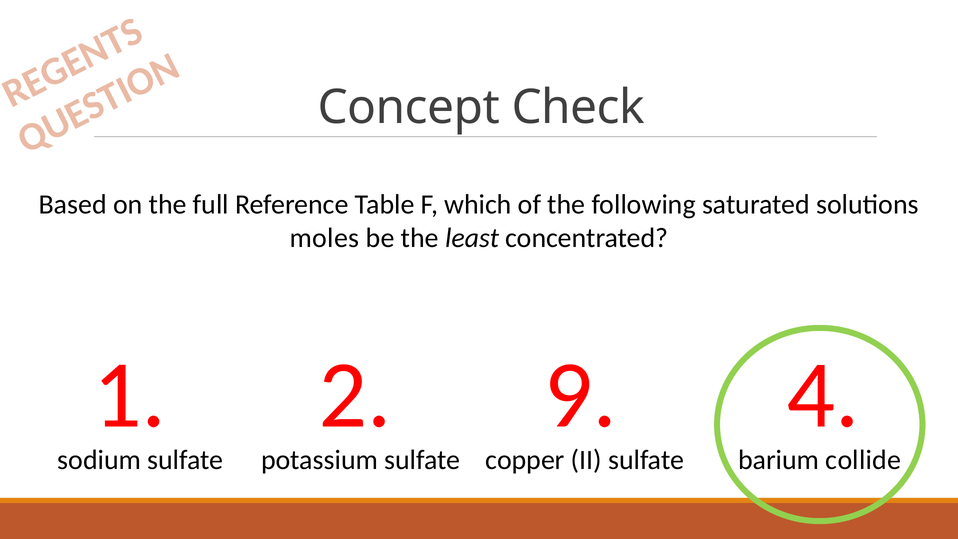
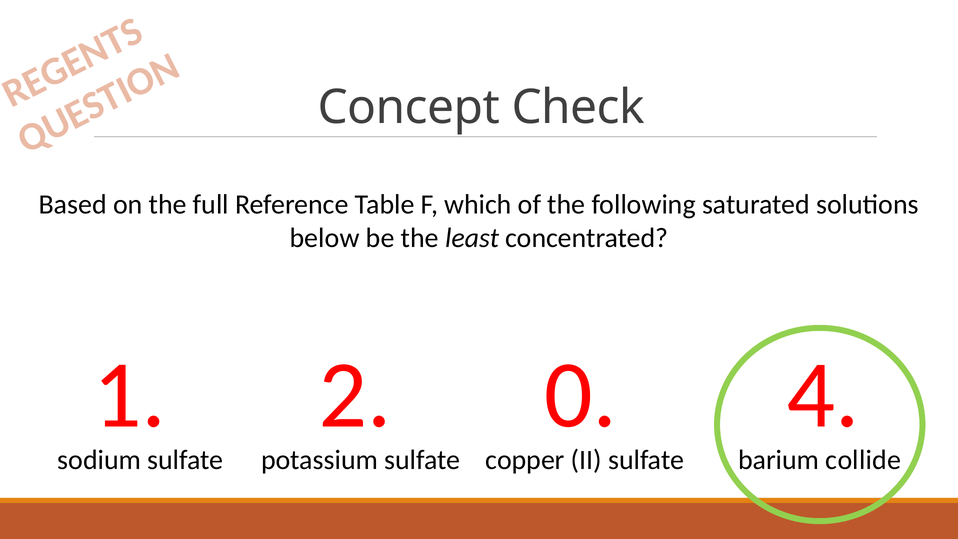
moles: moles -> below
9: 9 -> 0
